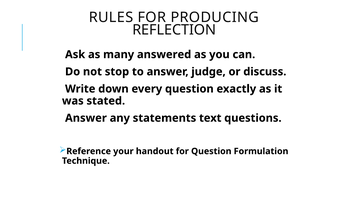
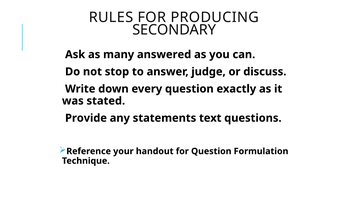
REFLECTION: REFLECTION -> SECONDARY
Answer at (86, 118): Answer -> Provide
